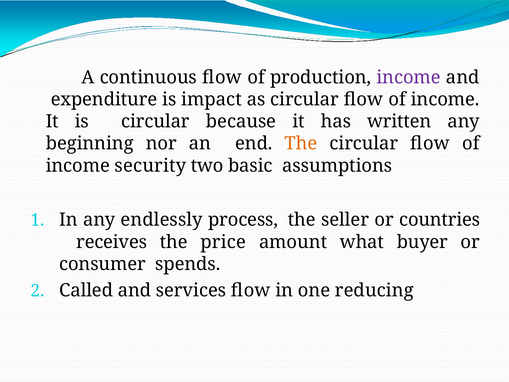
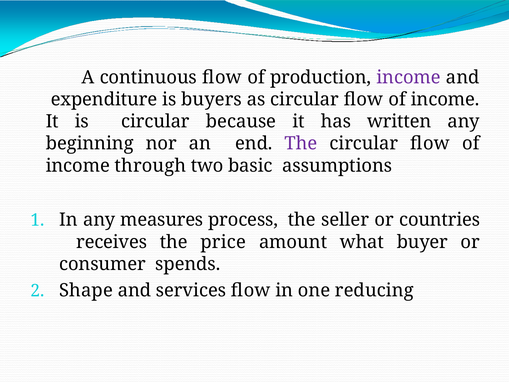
impact: impact -> buyers
The at (301, 143) colour: orange -> purple
security: security -> through
endlessly: endlessly -> measures
Called: Called -> Shape
